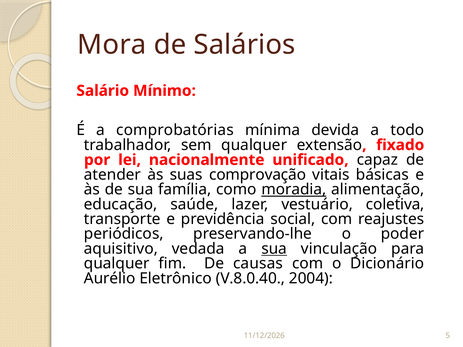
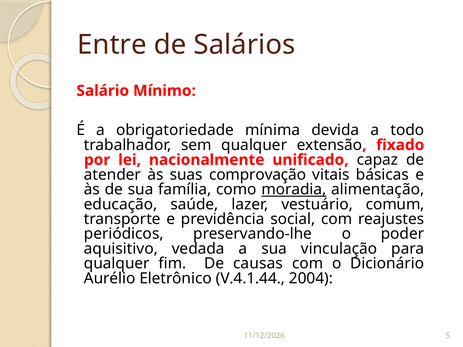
Mora: Mora -> Entre
comprobatórias: comprobatórias -> obrigatoriedade
coletiva: coletiva -> comum
sua at (274, 249) underline: present -> none
V.8.0.40: V.8.0.40 -> V.4.1.44
